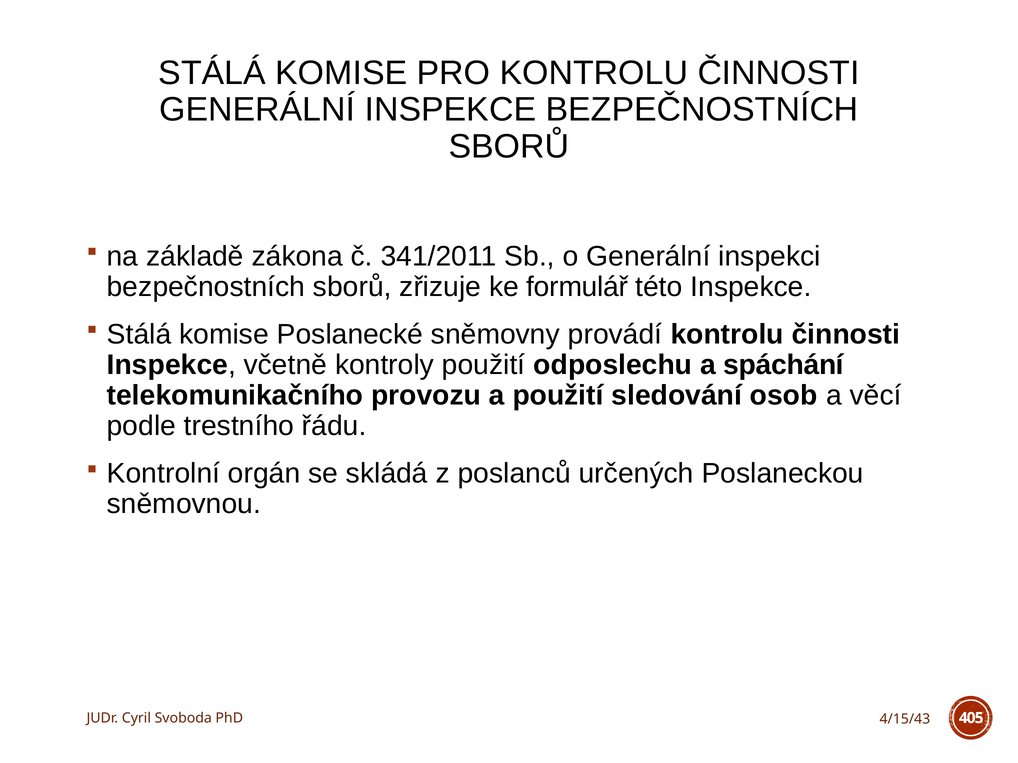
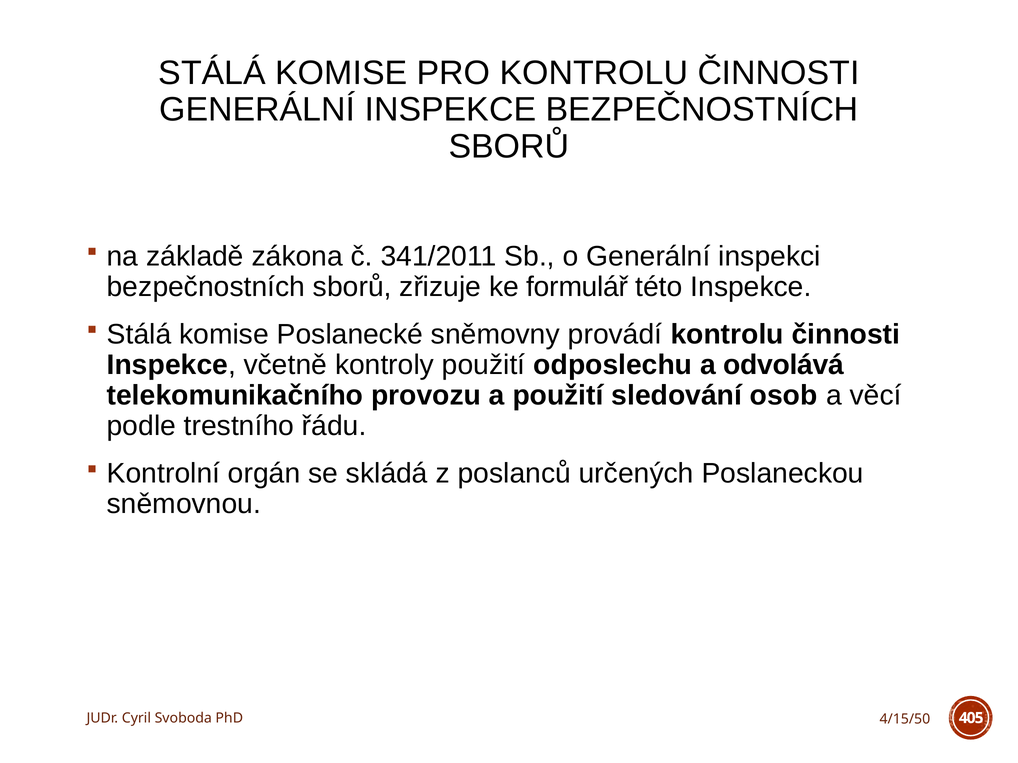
spáchání: spáchání -> odvolává
4/15/43: 4/15/43 -> 4/15/50
